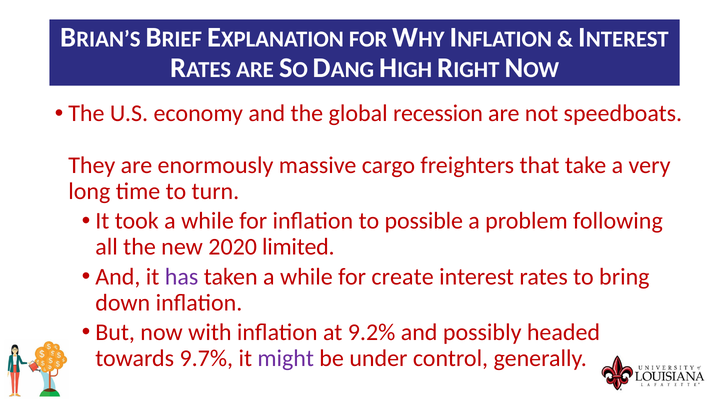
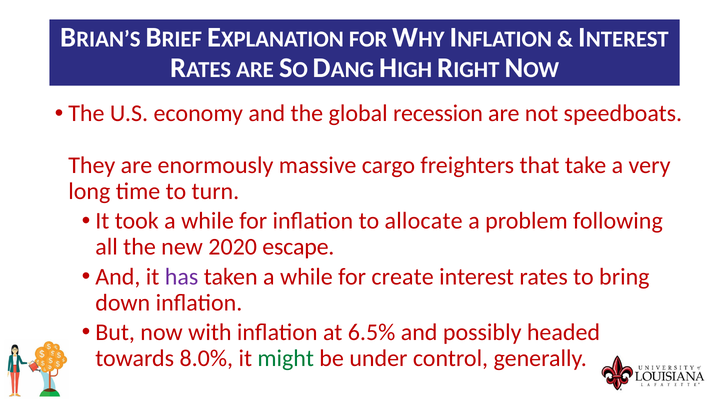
possible: possible -> allocate
limited: limited -> escape
9.2%: 9.2% -> 6.5%
9.7%: 9.7% -> 8.0%
might colour: purple -> green
